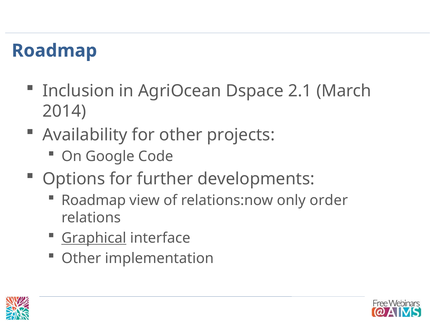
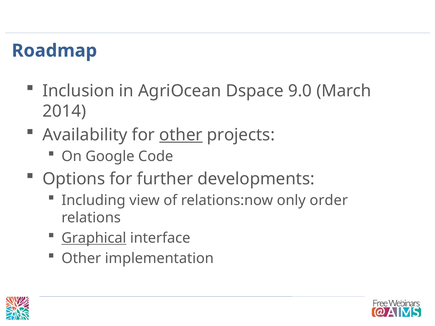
2.1: 2.1 -> 9.0
other at (181, 135) underline: none -> present
Roadmap at (94, 201): Roadmap -> Including
